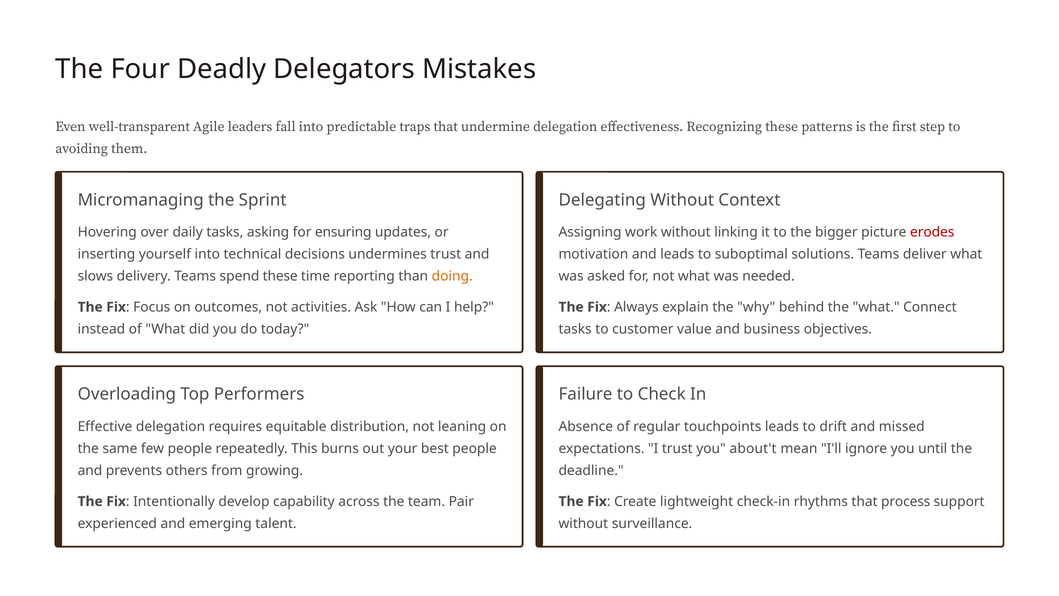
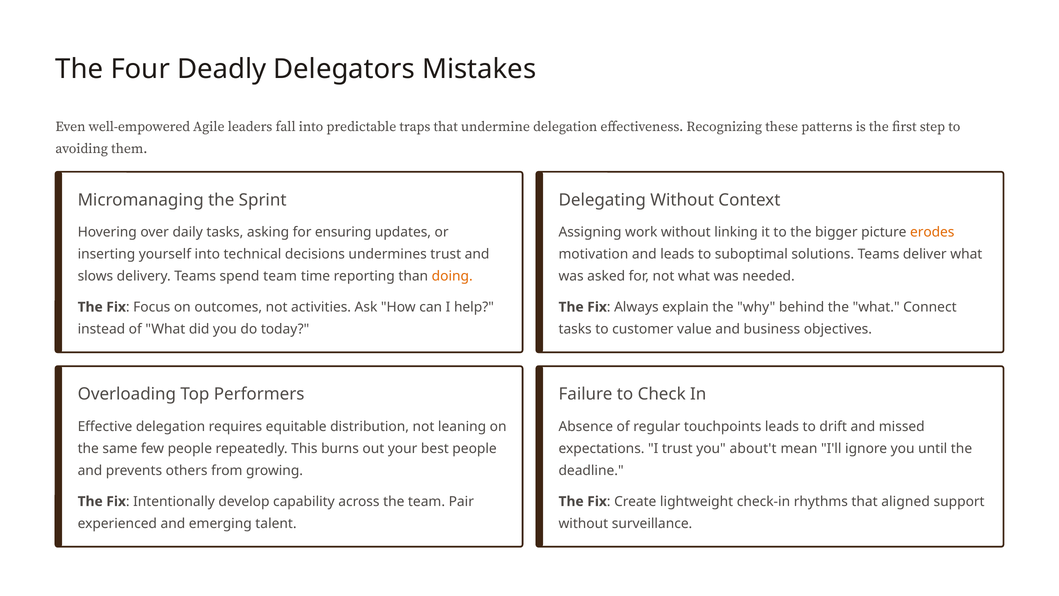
well-transparent: well-transparent -> well-empowered
erodes colour: red -> orange
spend these: these -> team
process: process -> aligned
